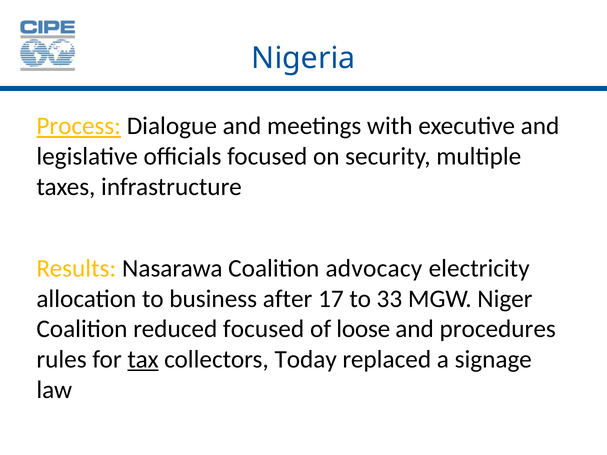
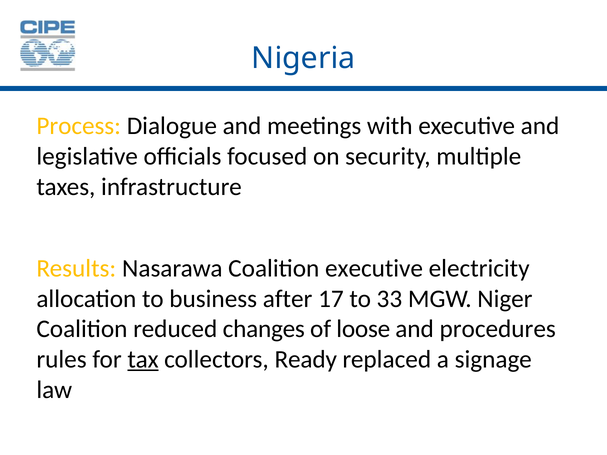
Process underline: present -> none
Coalition advocacy: advocacy -> executive
reduced focused: focused -> changes
Today: Today -> Ready
